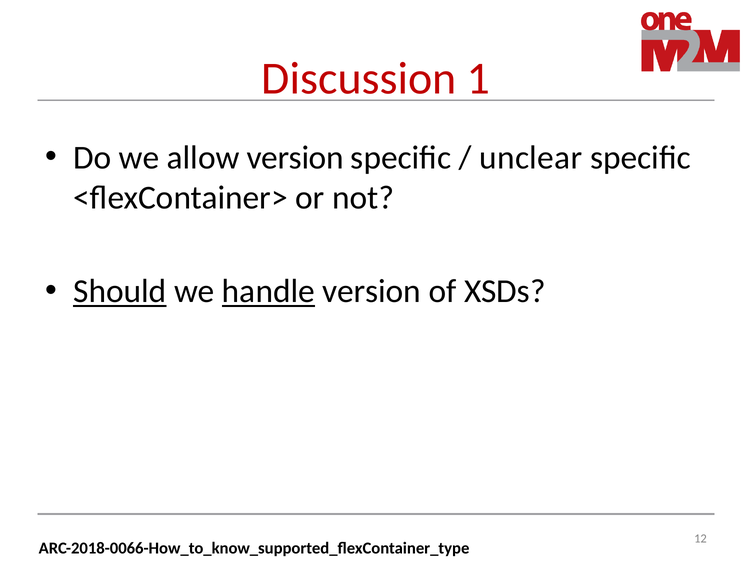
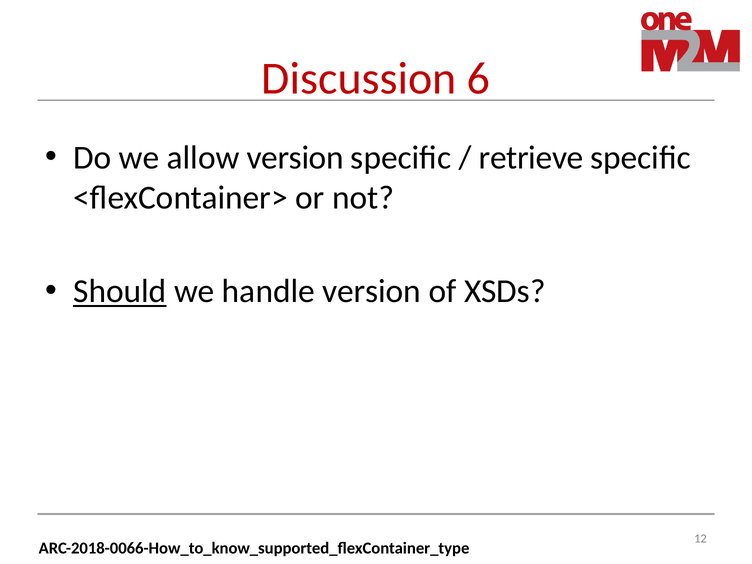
1: 1 -> 6
unclear: unclear -> retrieve
handle underline: present -> none
